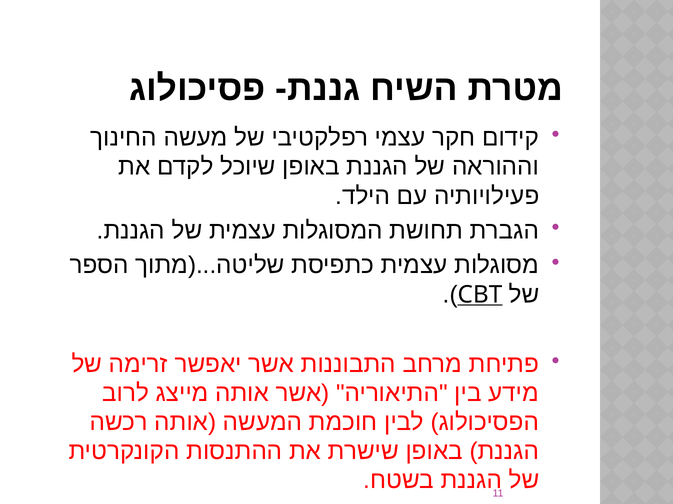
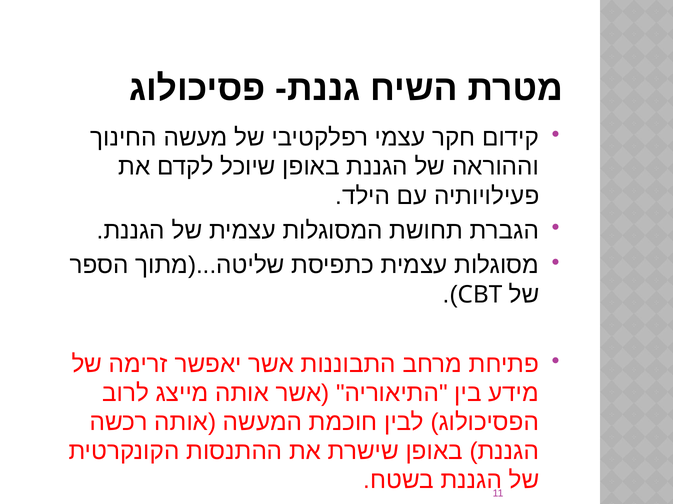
CBT underline: present -> none
